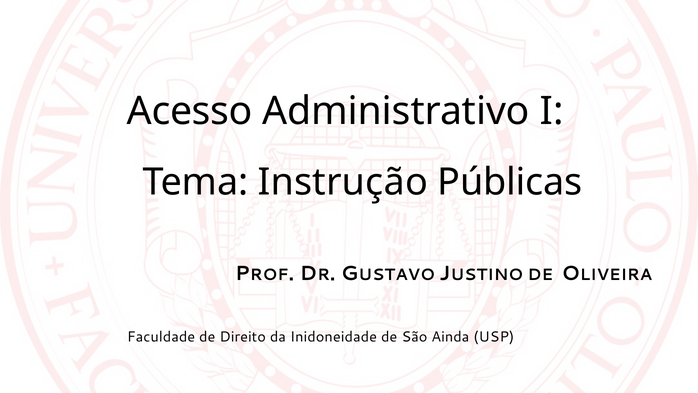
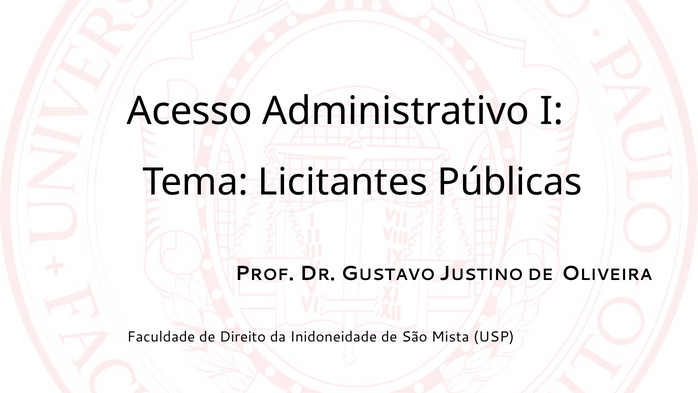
Instrução: Instrução -> Licitantes
Ainda: Ainda -> Mista
